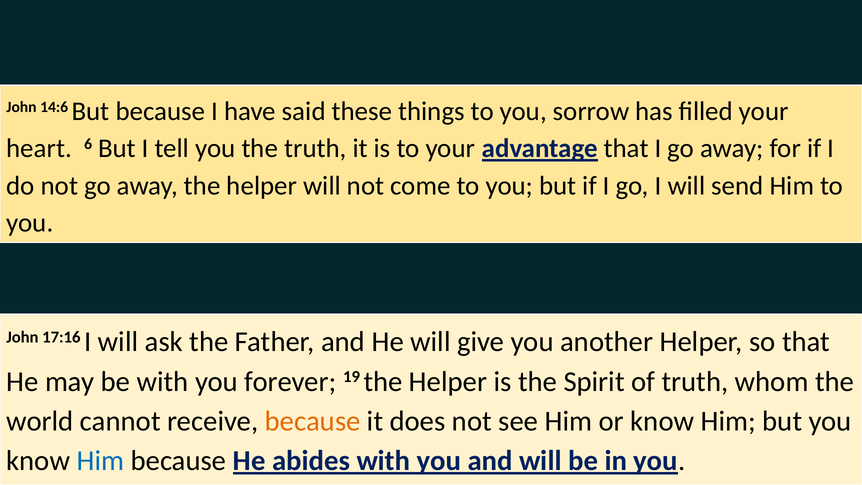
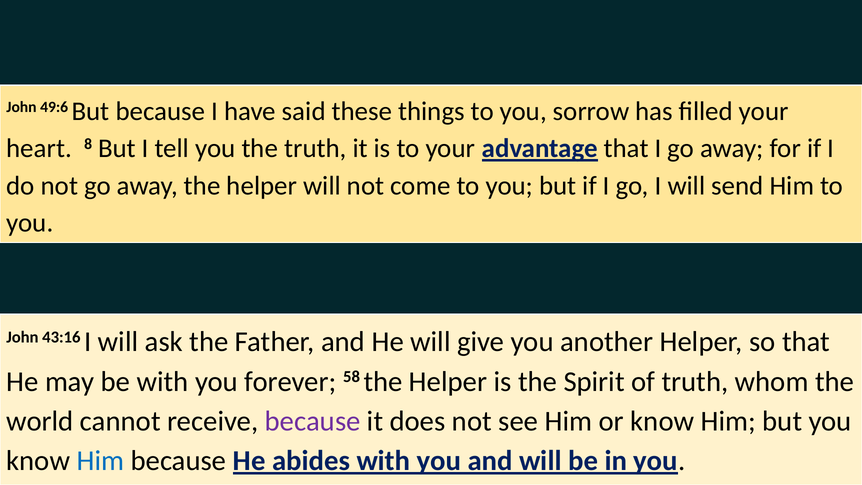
14:6: 14:6 -> 49:6
6: 6 -> 8
17:16: 17:16 -> 43:16
19: 19 -> 58
because at (313, 421) colour: orange -> purple
